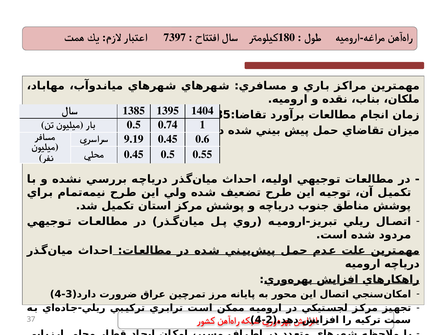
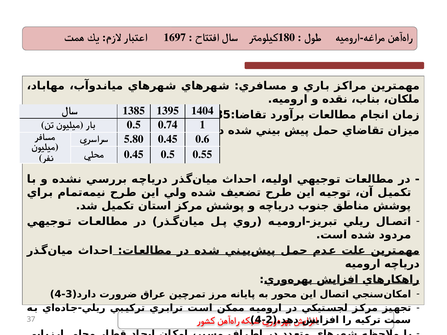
7397: 7397 -> 1697
9.19: 9.19 -> 5.80
